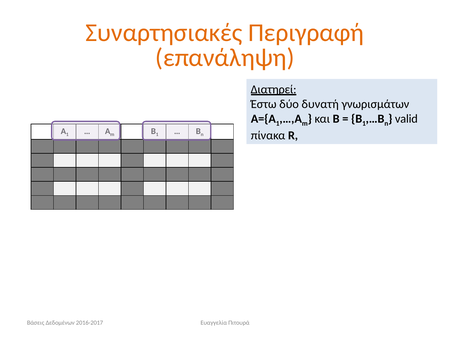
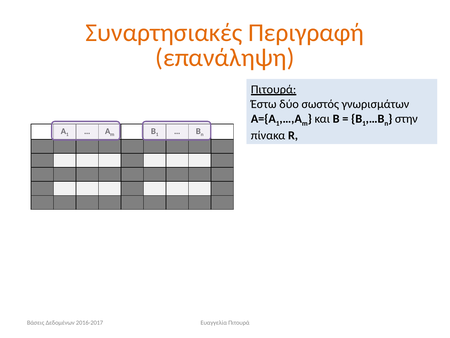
Διατηρεί at (274, 89): Διατηρεί -> Πιτουρά
δυνατή: δυνατή -> σωστός
valid: valid -> στην
